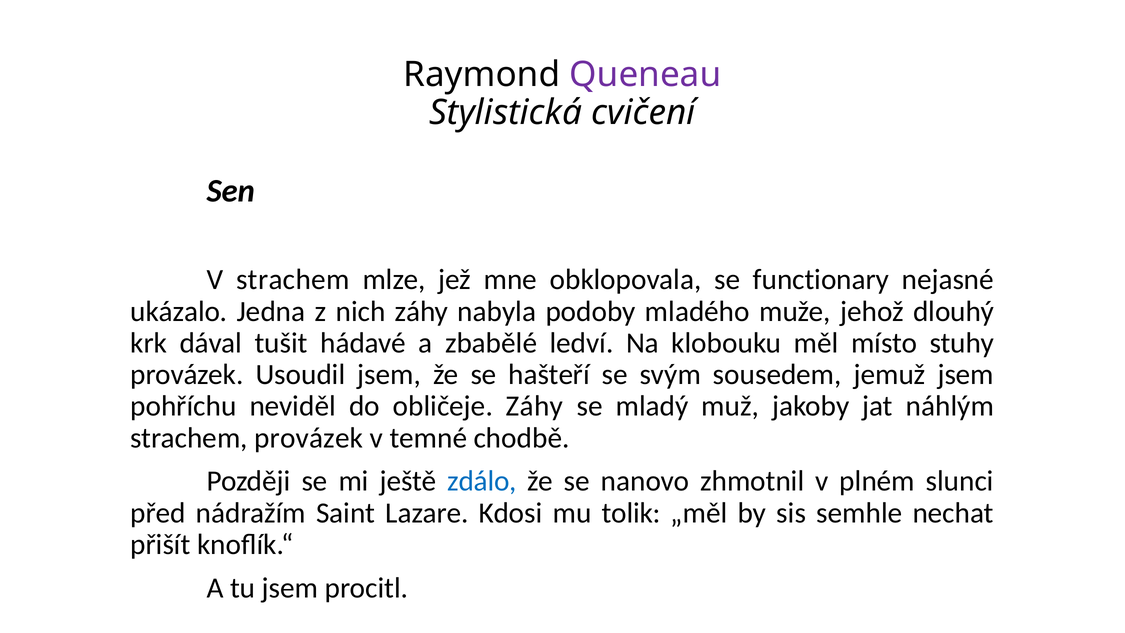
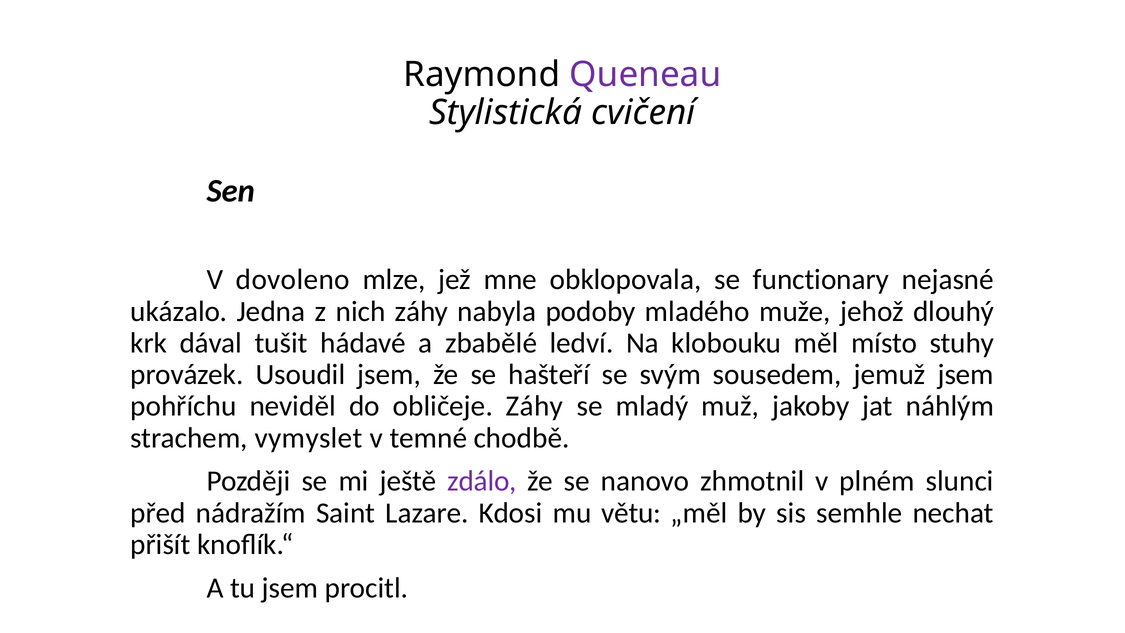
V strachem: strachem -> dovoleno
strachem provázek: provázek -> vymyslet
zdálo colour: blue -> purple
tolik: tolik -> větu
